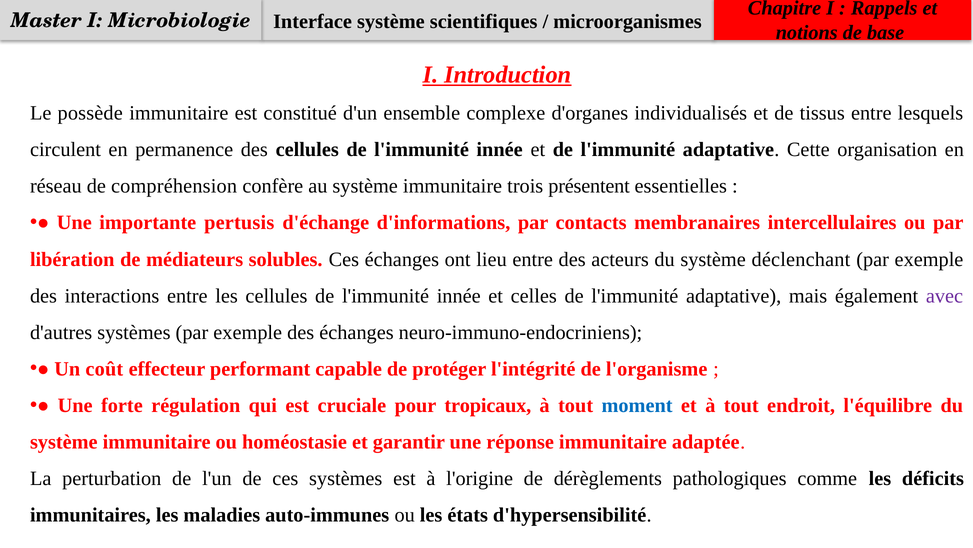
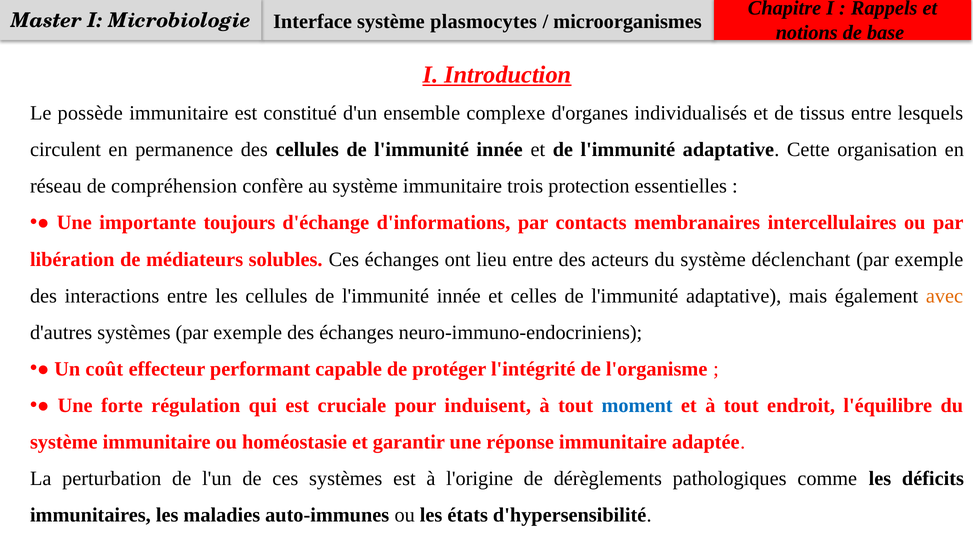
scientifiques: scientifiques -> plasmocytes
présentent: présentent -> protection
pertusis: pertusis -> toujours
avec colour: purple -> orange
tropicaux: tropicaux -> induisent
